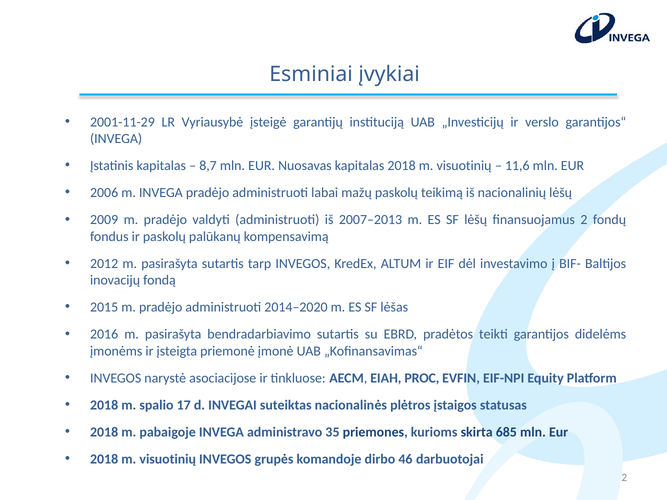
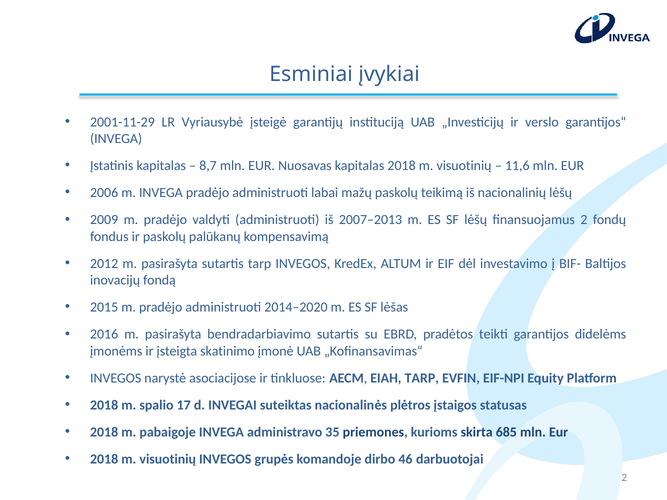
priemonė: priemonė -> skatinimo
EIAH PROC: PROC -> TARP
